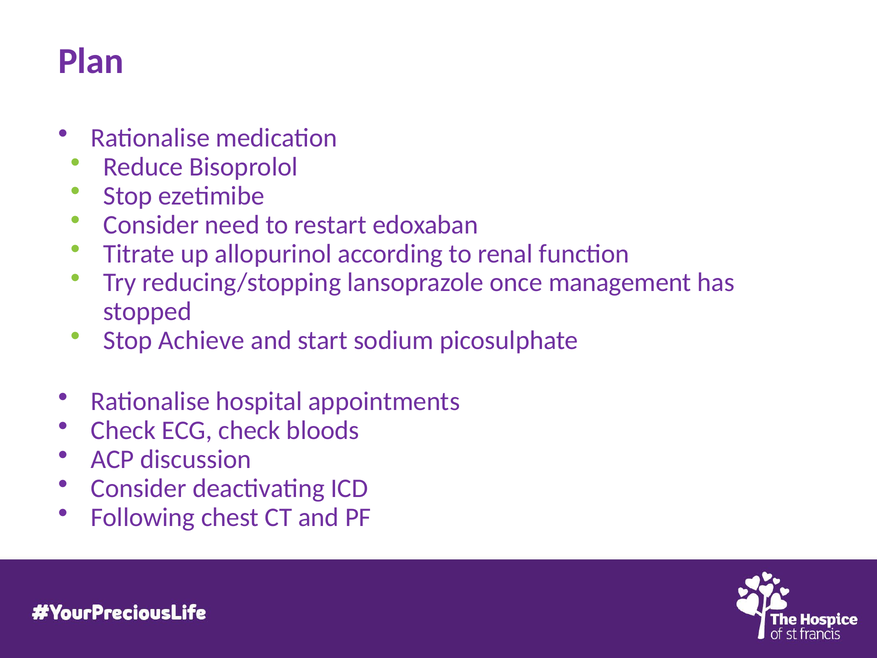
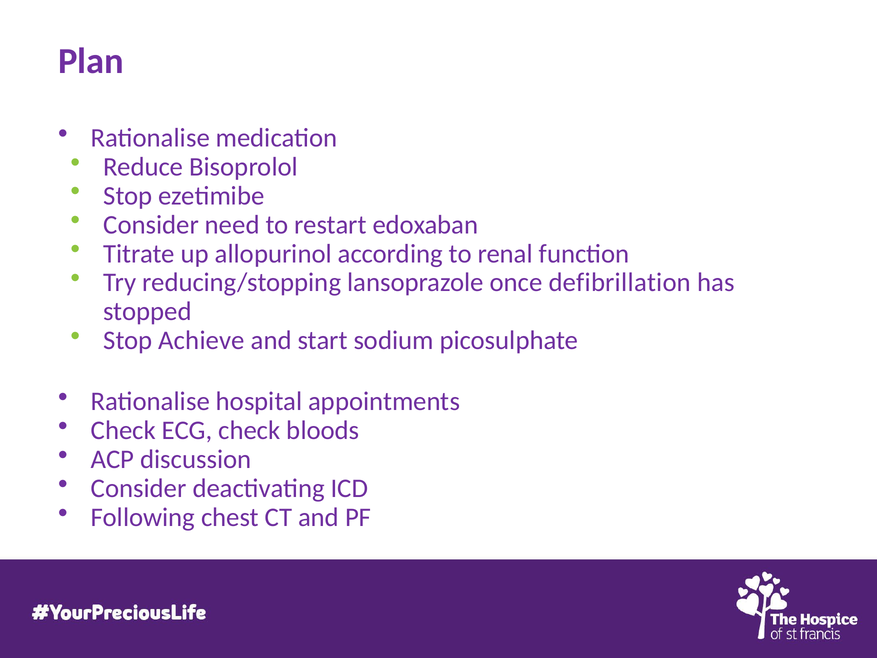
management: management -> defibrillation
